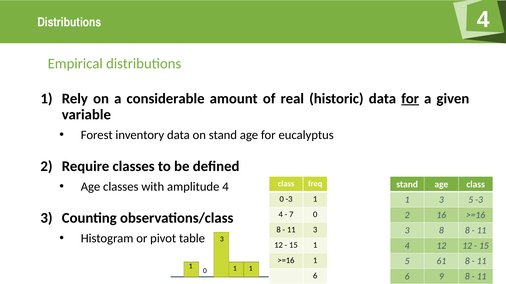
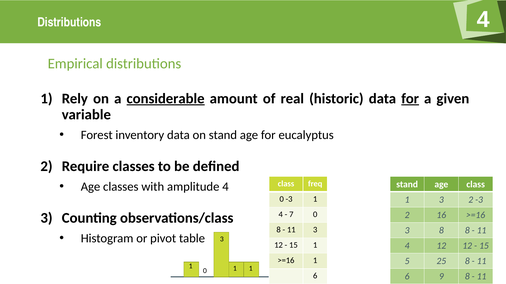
considerable underline: none -> present
3 5: 5 -> 2
61: 61 -> 25
